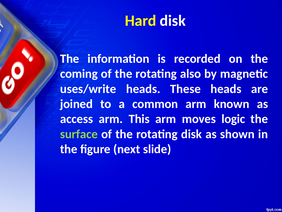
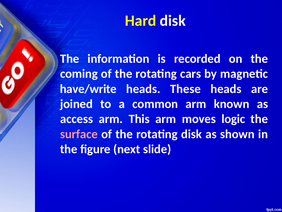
also: also -> cars
uses/write: uses/write -> have/write
surface colour: light green -> pink
